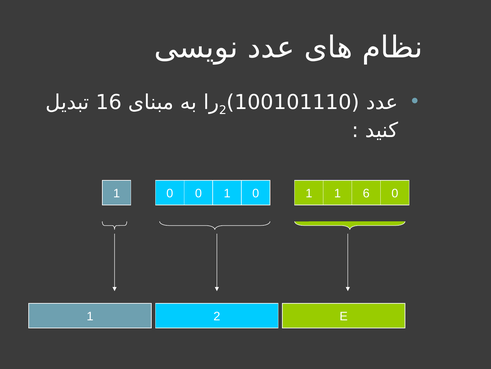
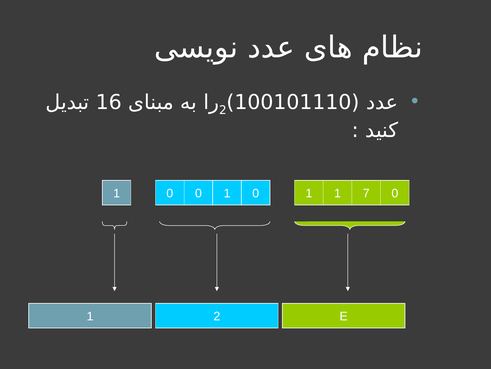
6: 6 -> 7
